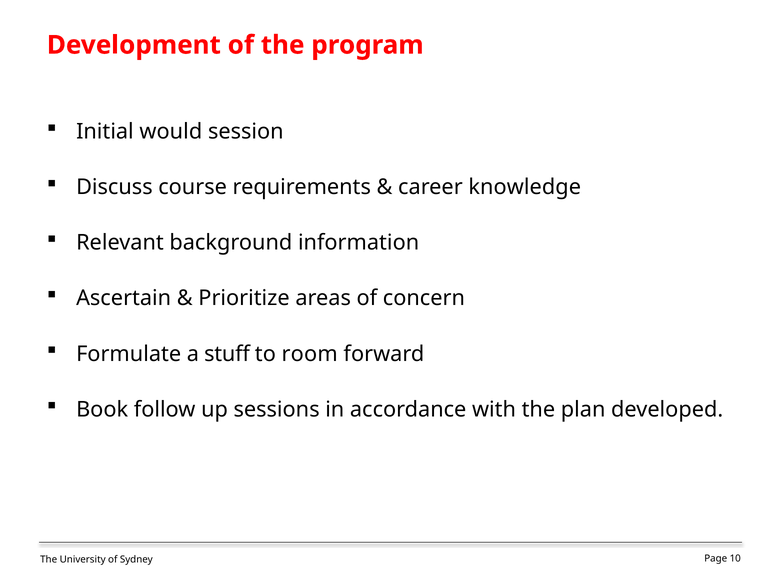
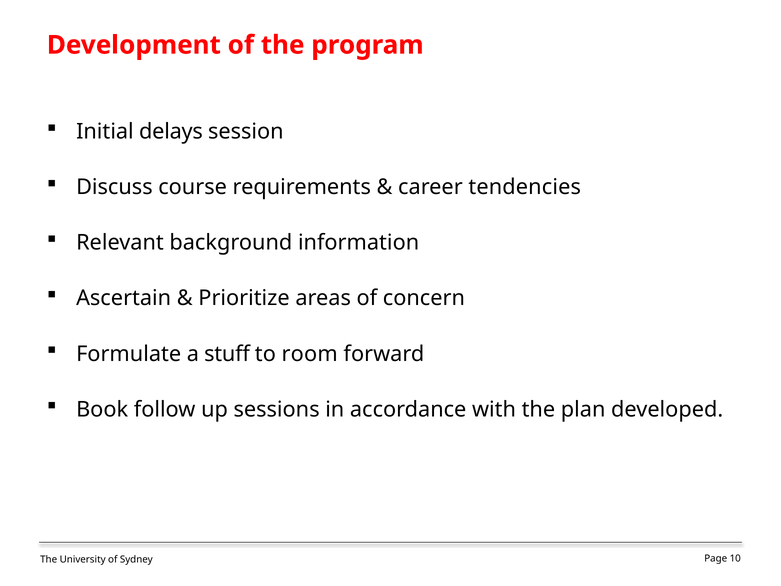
would: would -> delays
knowledge: knowledge -> tendencies
